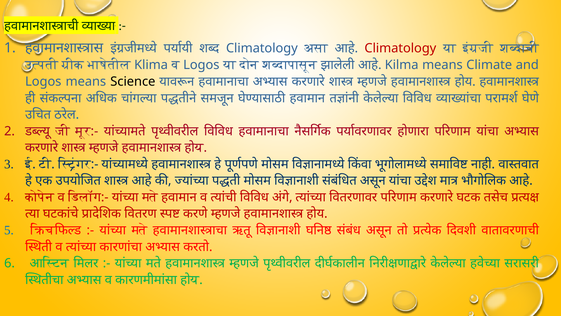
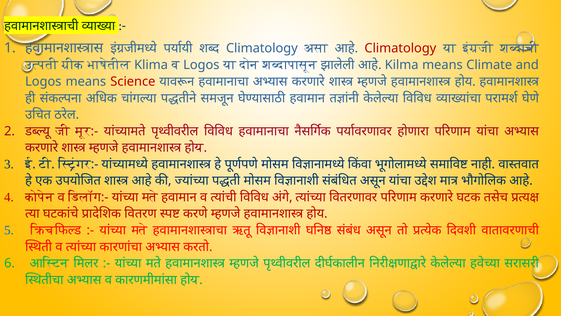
Science colour: black -> red
